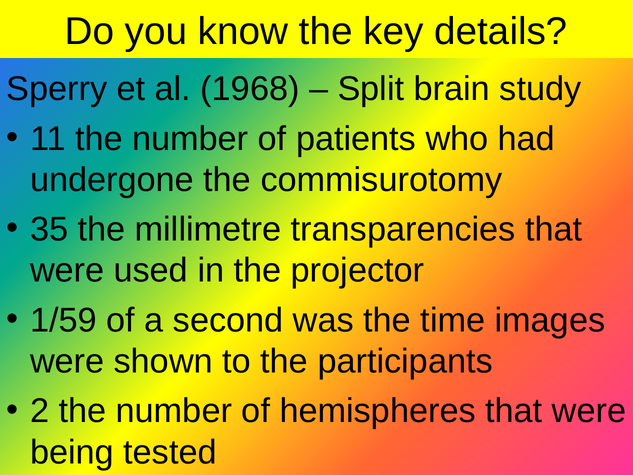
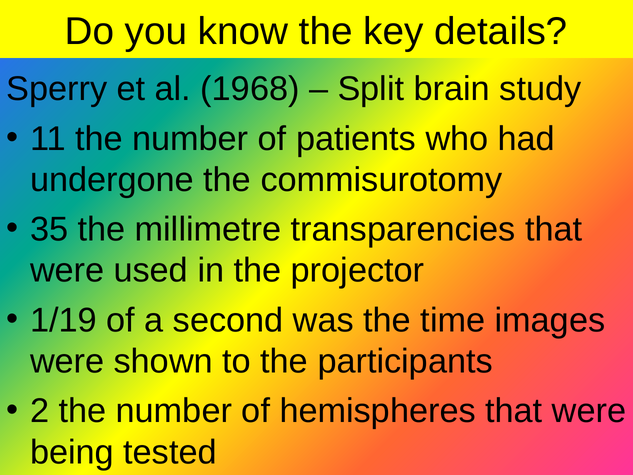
1/59: 1/59 -> 1/19
